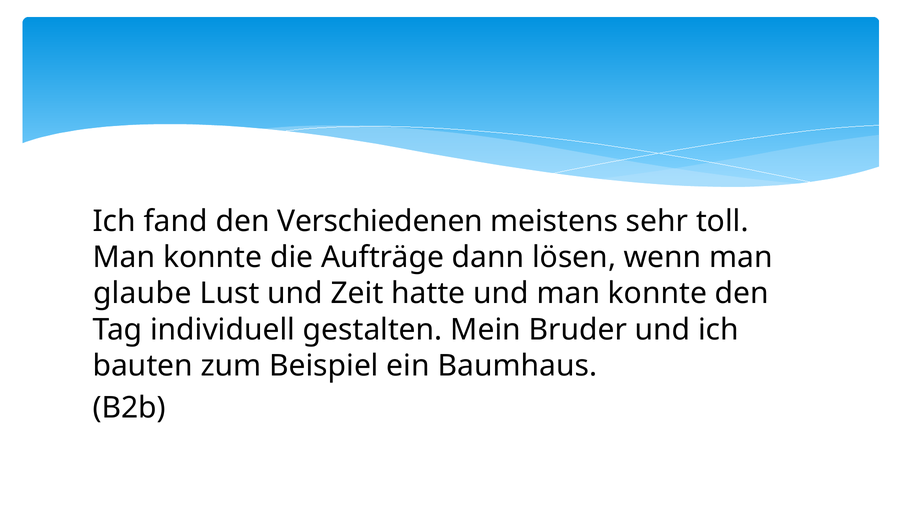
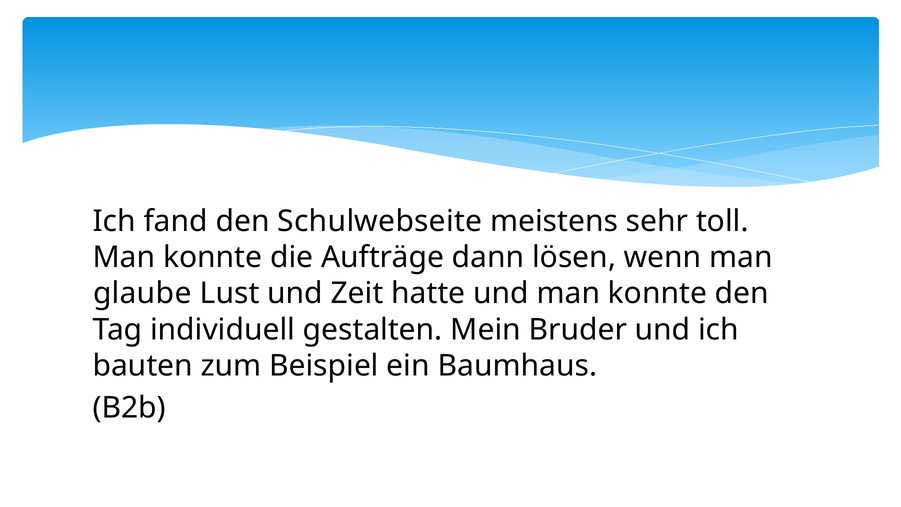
Verschiedenen: Verschiedenen -> Schulwebseite
